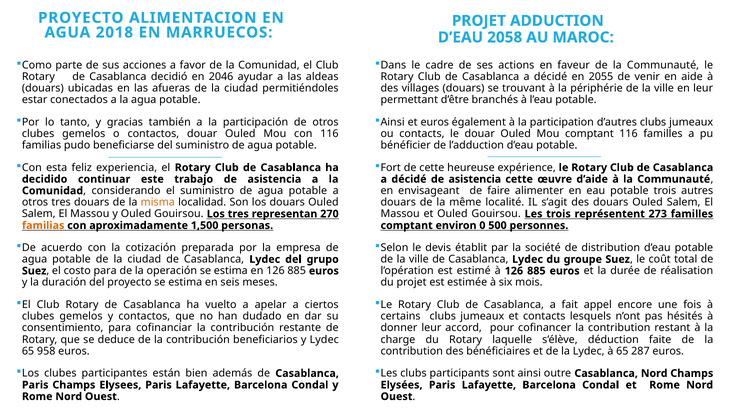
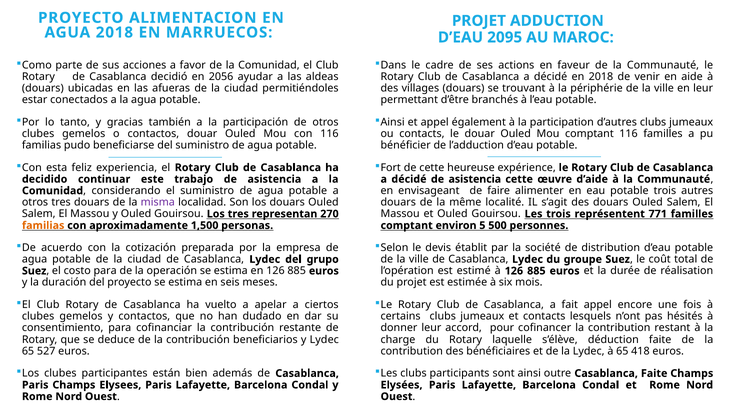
2058: 2058 -> 2095
2046: 2046 -> 2056
en 2055: 2055 -> 2018
et euros: euros -> appel
misma colour: orange -> purple
273: 273 -> 771
0: 0 -> 5
958: 958 -> 527
287: 287 -> 418
Casablanca Nord: Nord -> Faite
